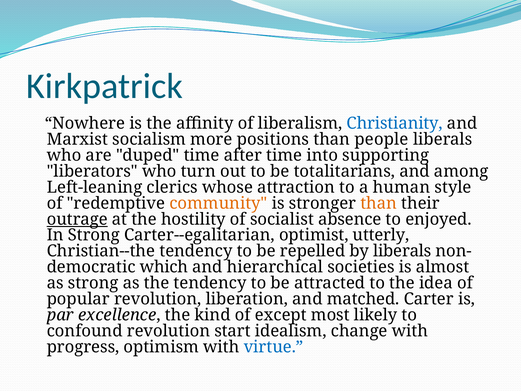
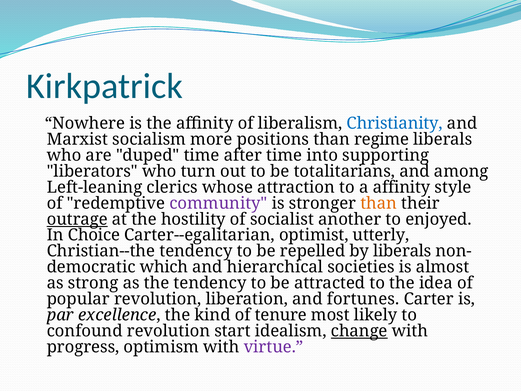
people: people -> regime
a human: human -> affinity
community colour: orange -> purple
absence: absence -> another
In Strong: Strong -> Choice
matched: matched -> fortunes
except: except -> tenure
change underline: none -> present
virtue colour: blue -> purple
